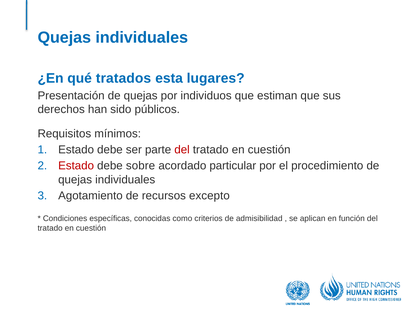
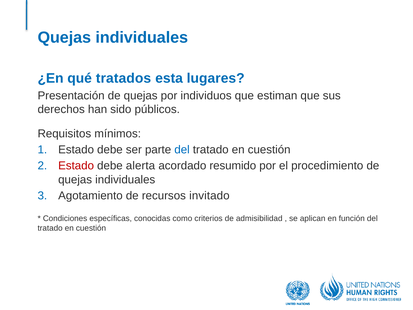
del at (182, 150) colour: red -> blue
sobre: sobre -> alerta
particular: particular -> resumido
excepto: excepto -> invitado
